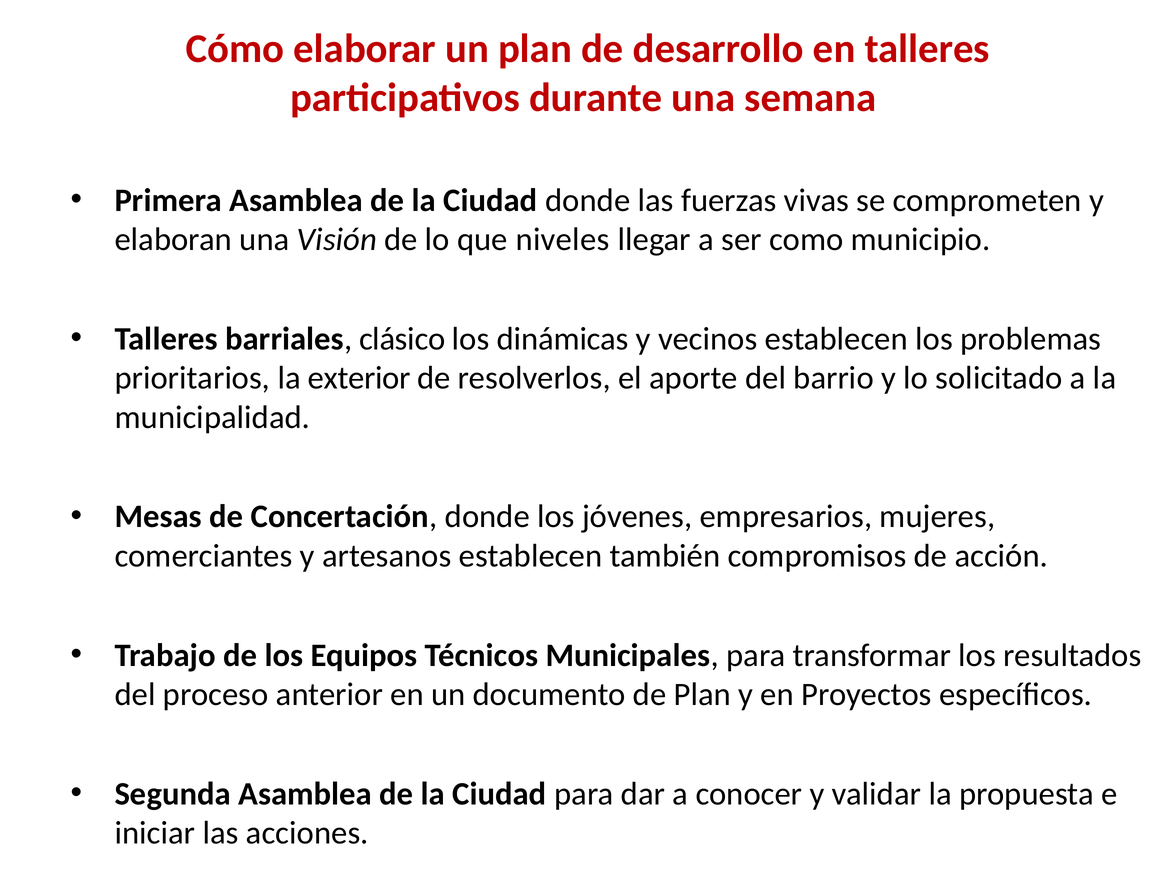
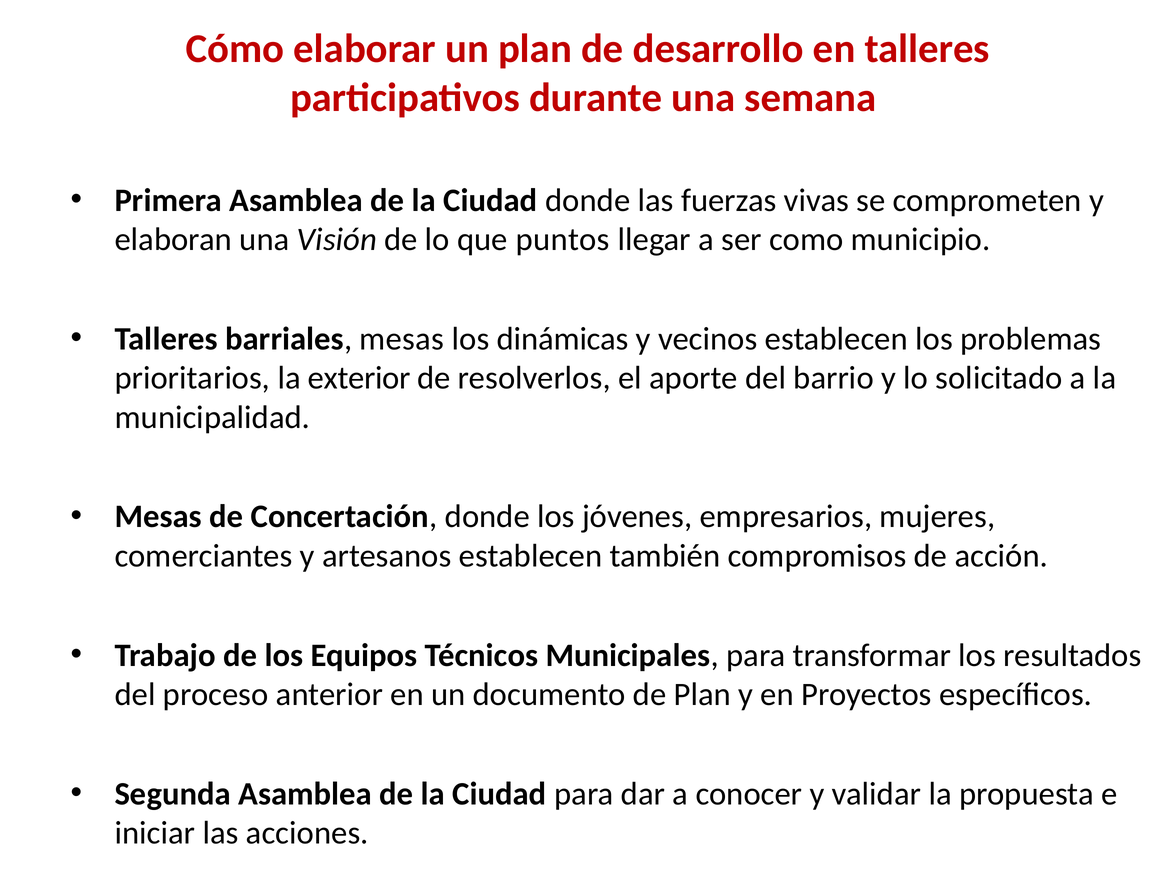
niveles: niveles -> puntos
barriales clásico: clásico -> mesas
